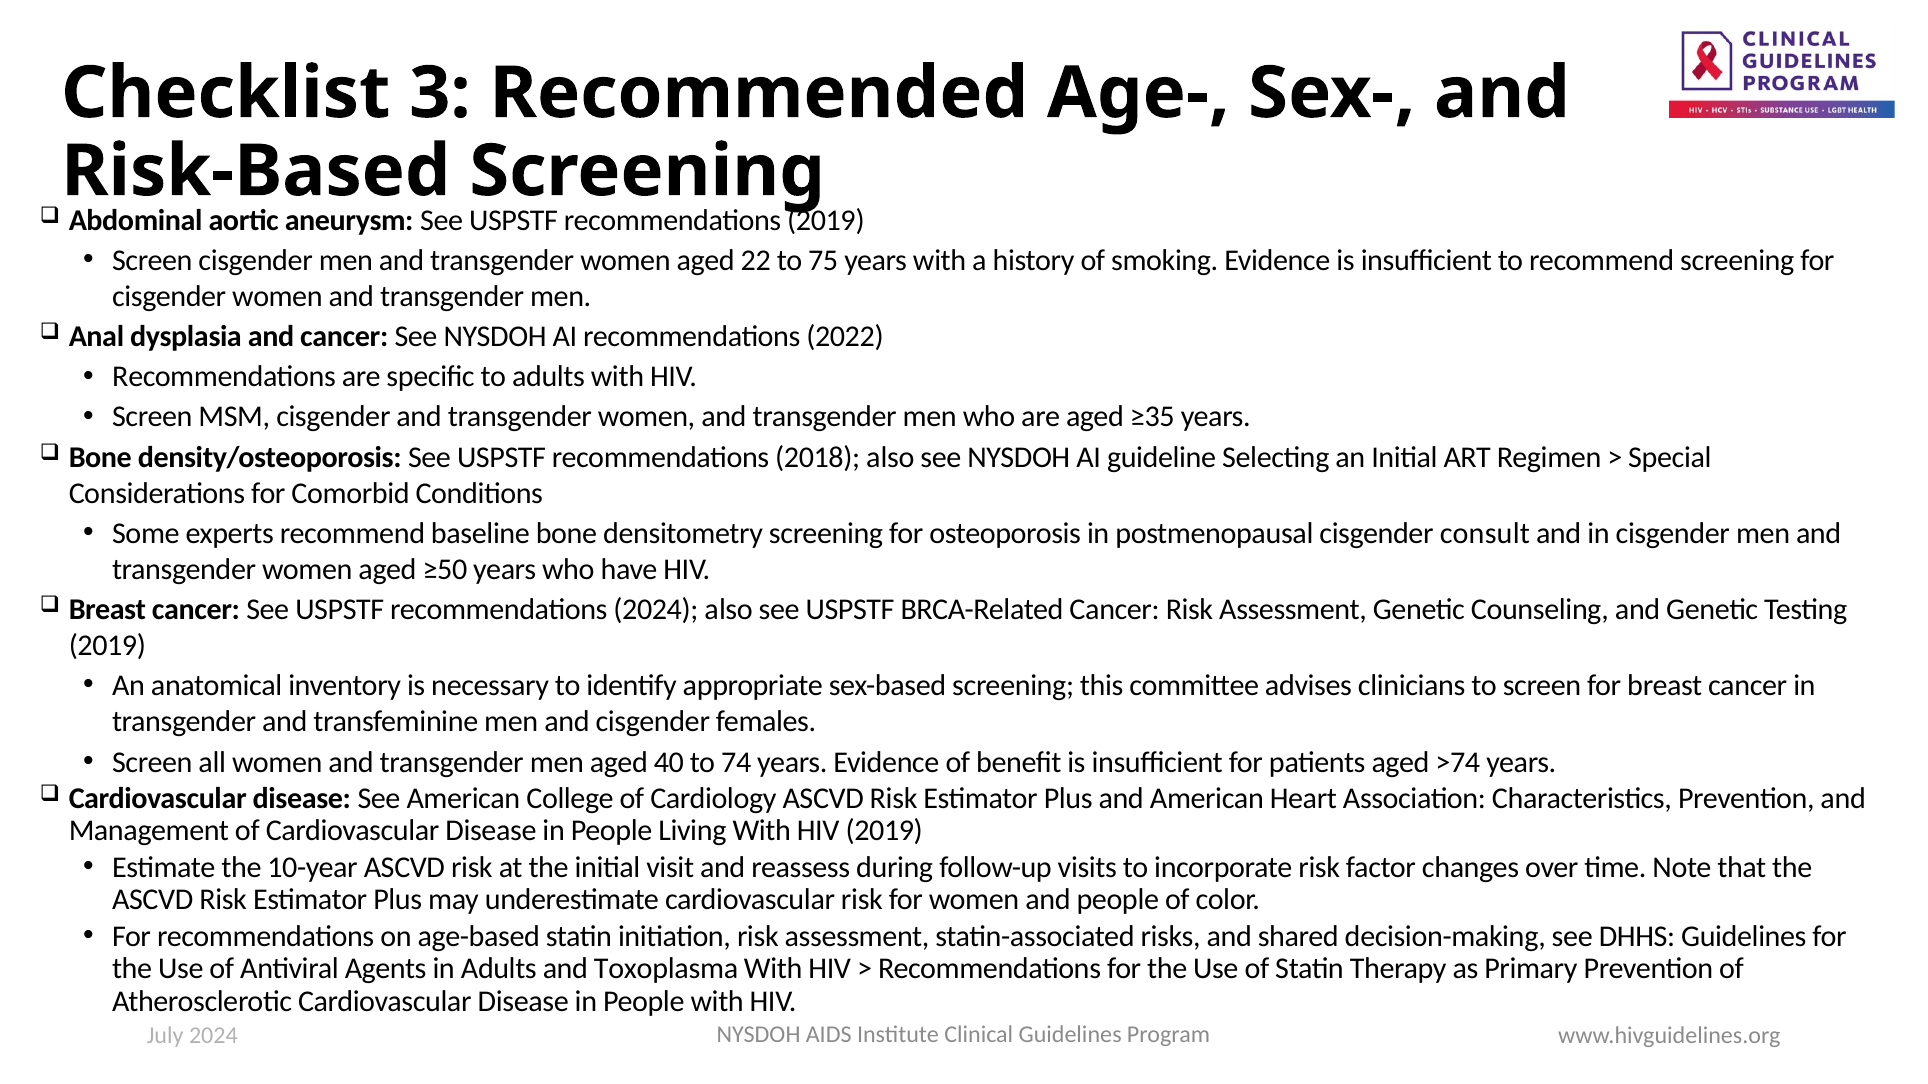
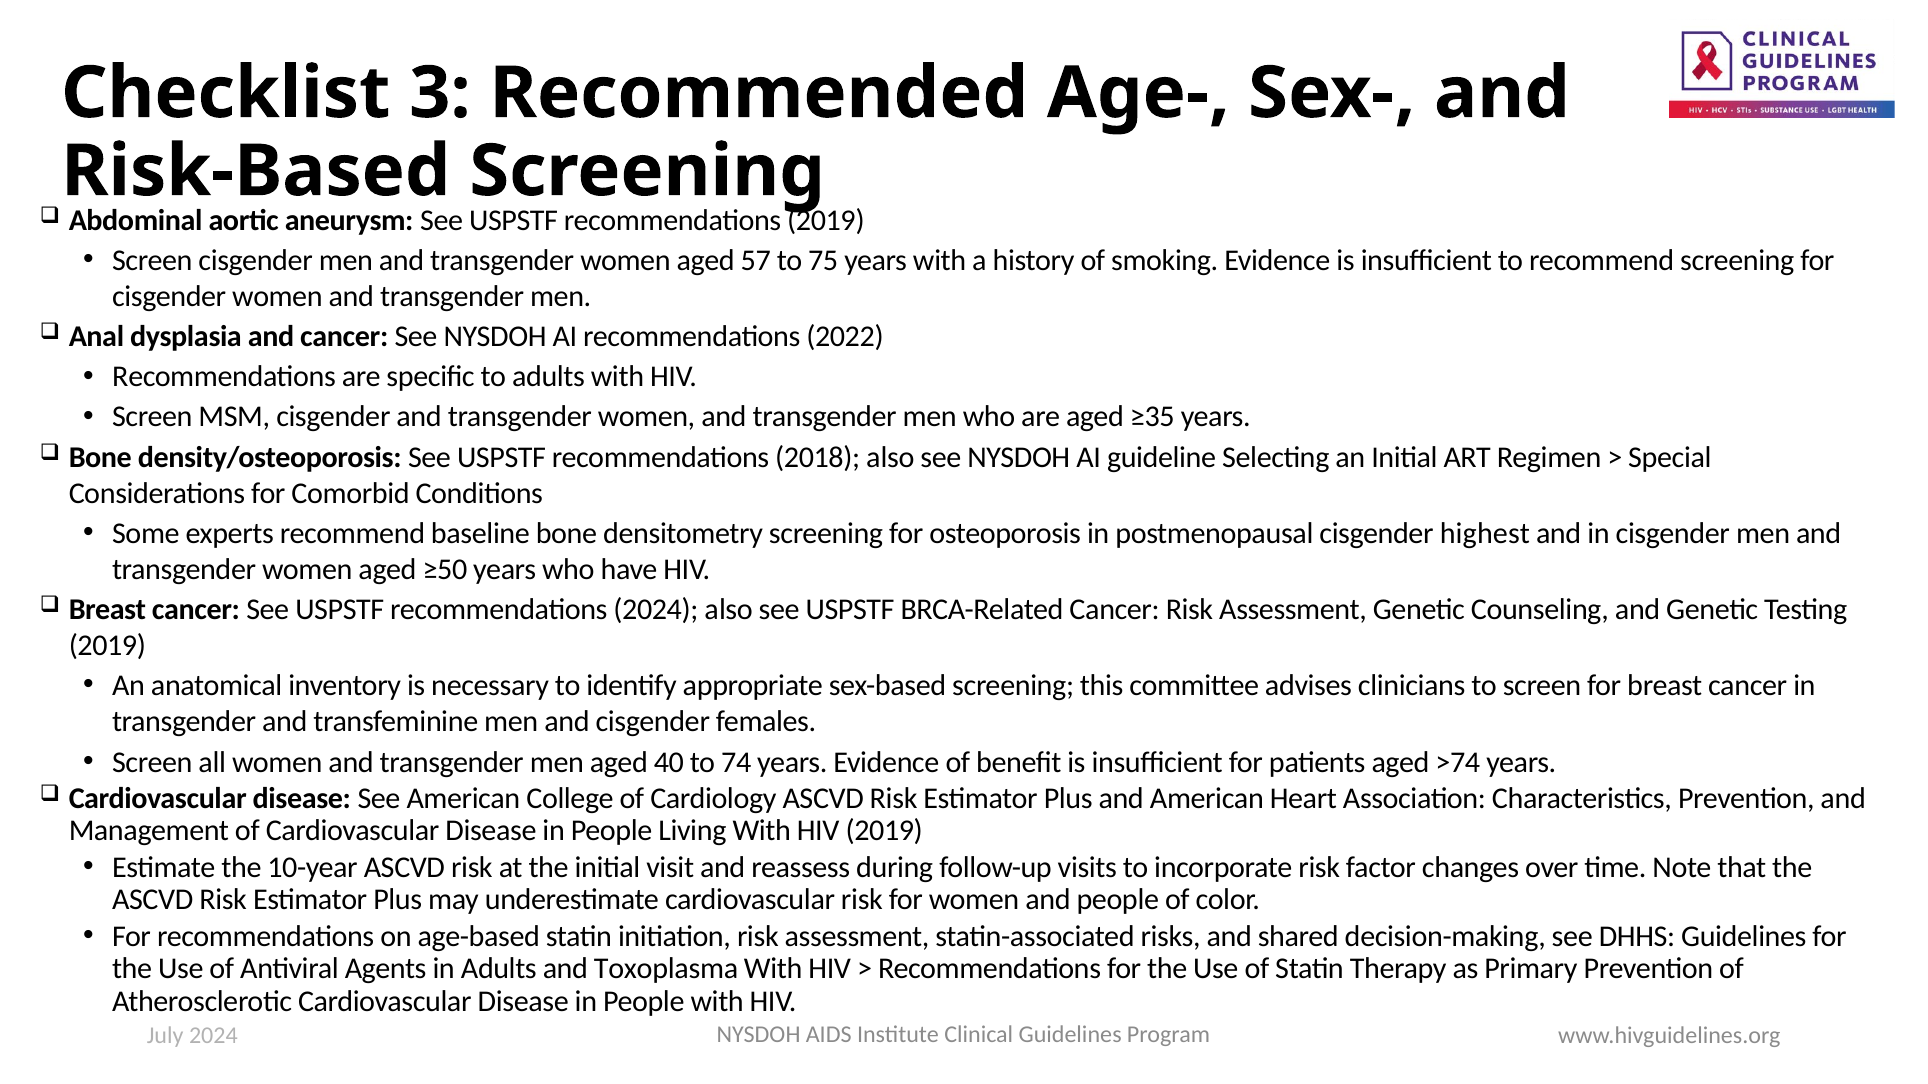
22: 22 -> 57
consult: consult -> highest
